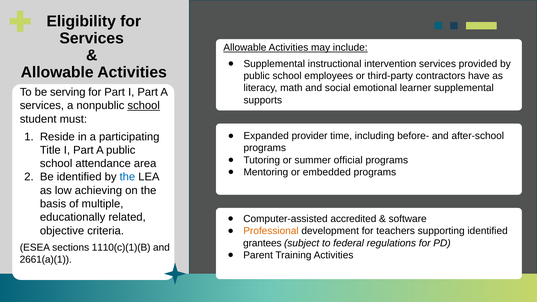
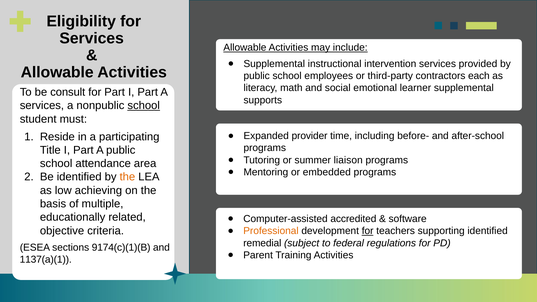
have: have -> each
serving: serving -> consult
official: official -> liaison
the at (127, 177) colour: blue -> orange
for at (368, 231) underline: none -> present
grantees: grantees -> remedial
1110(c)(1)(B: 1110(c)(1)(B -> 9174(c)(1)(B
2661(a)(1: 2661(a)(1 -> 1137(a)(1
